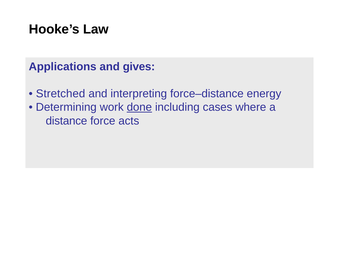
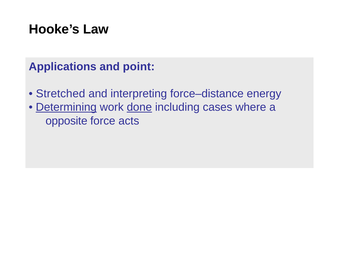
gives: gives -> point
Determining underline: none -> present
distance: distance -> opposite
